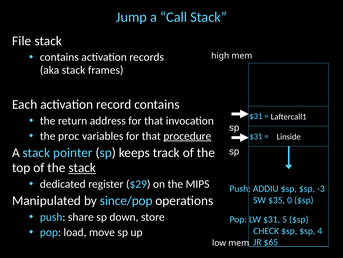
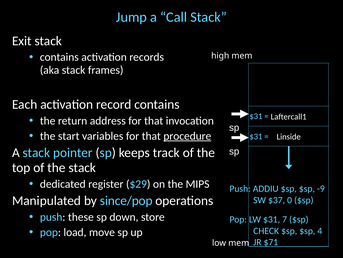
File: File -> Exit
proc: proc -> start
stack at (82, 167) underline: present -> none
-3: -3 -> -9
$35: $35 -> $37
share: share -> these
5: 5 -> 7
$65: $65 -> $71
